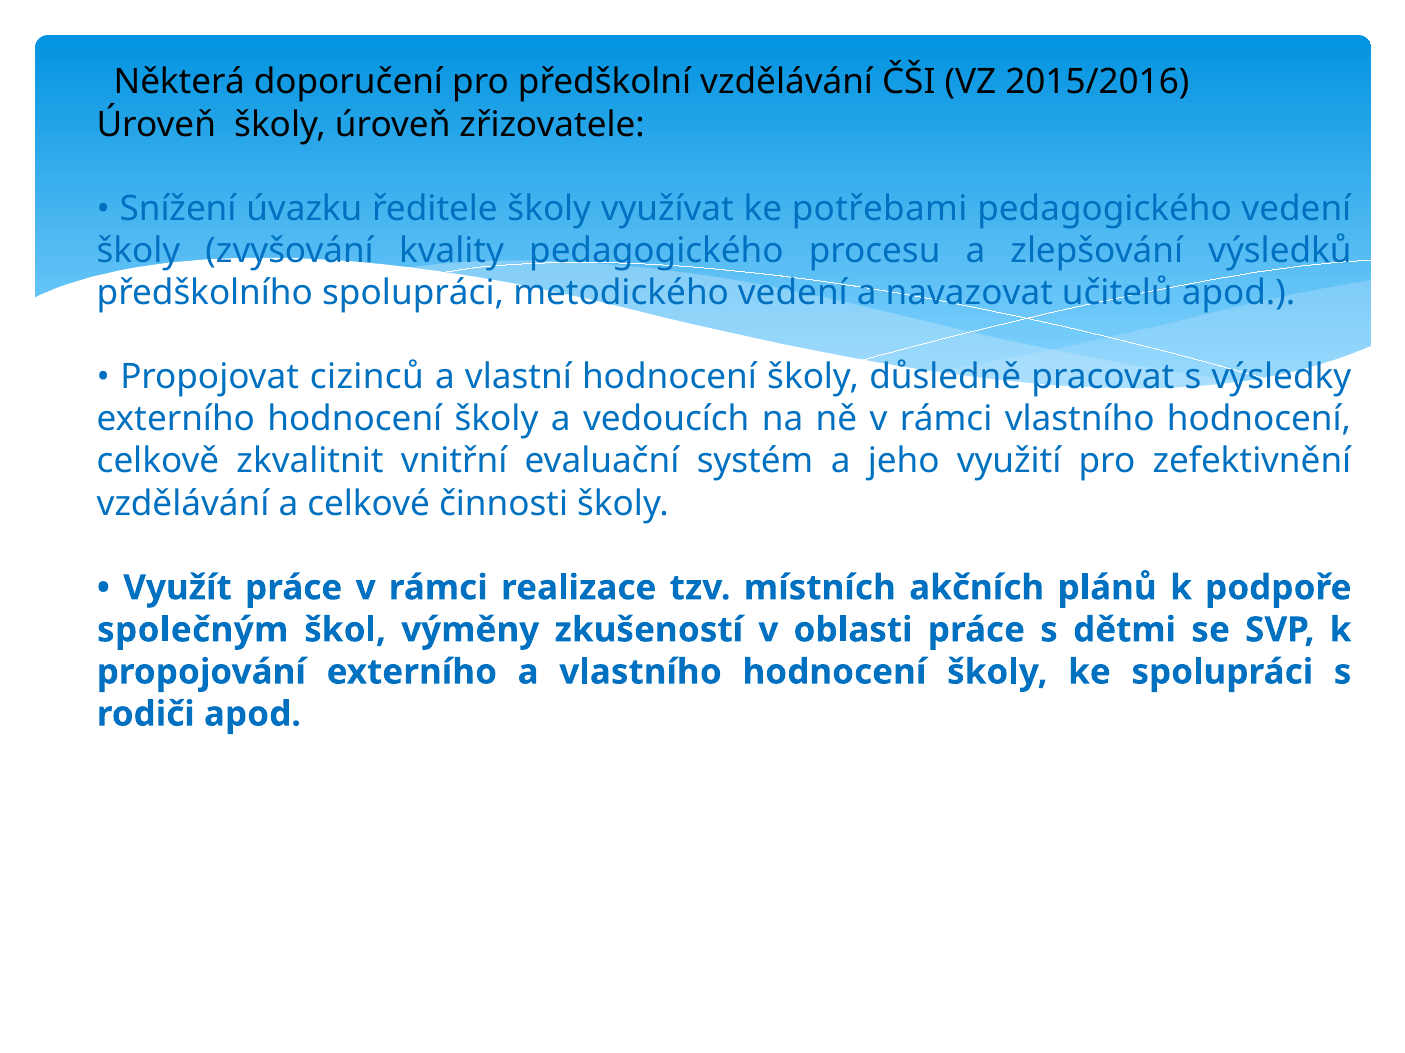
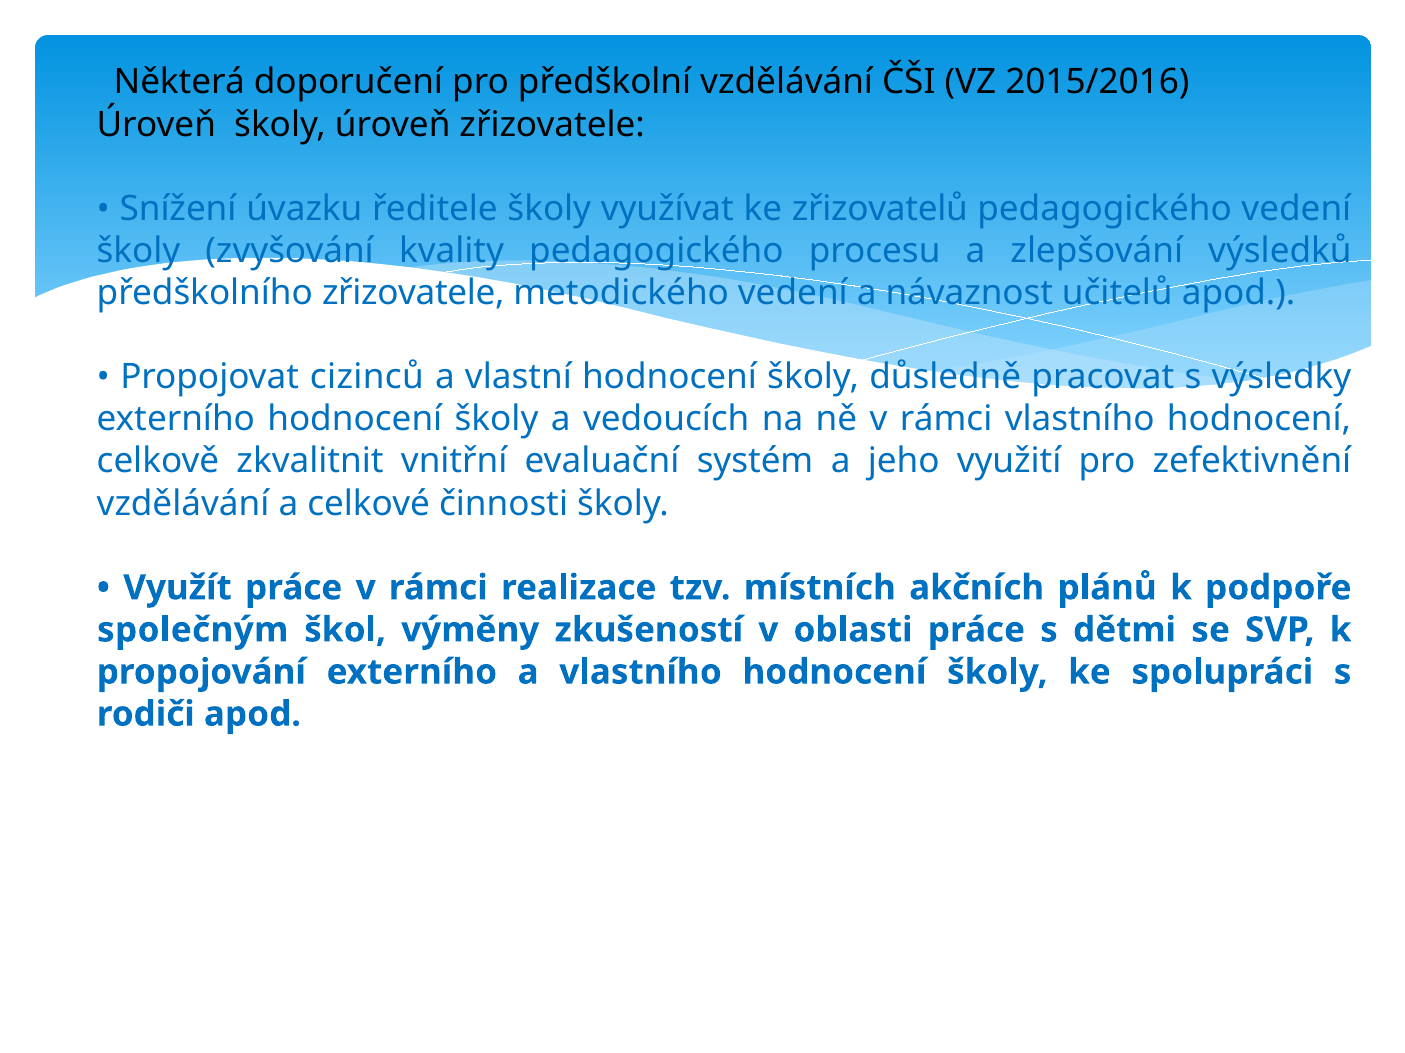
potřebami: potřebami -> zřizovatelů
předškolního spolupráci: spolupráci -> zřizovatele
navazovat: navazovat -> návaznost
